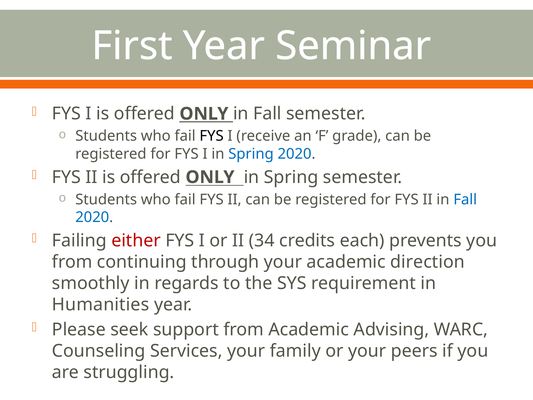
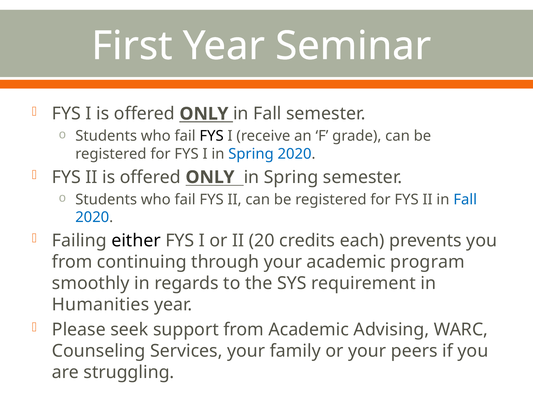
either colour: red -> black
34: 34 -> 20
direction: direction -> program
